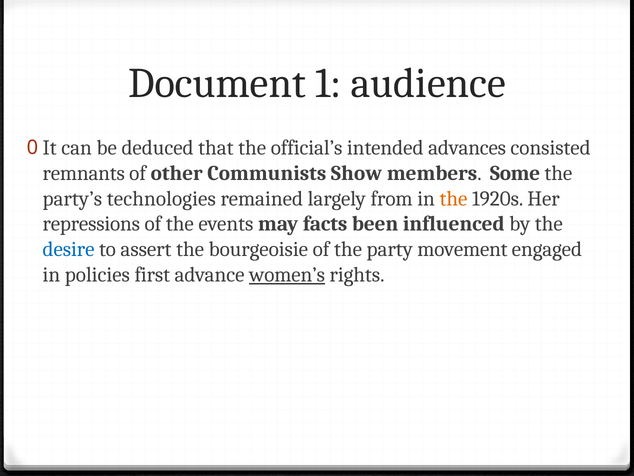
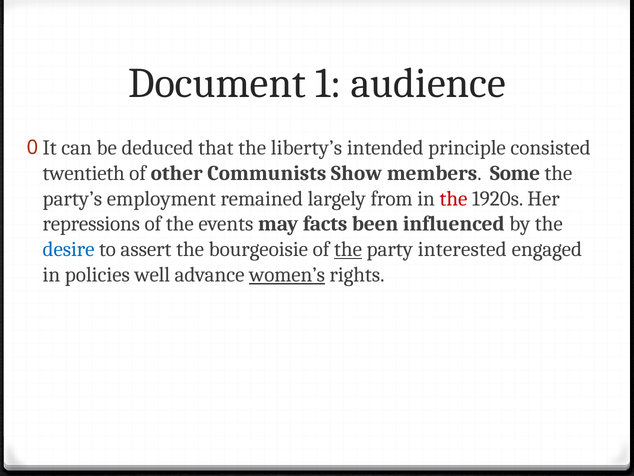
official’s: official’s -> liberty’s
advances: advances -> principle
remnants: remnants -> twentieth
technologies: technologies -> employment
the at (453, 198) colour: orange -> red
the at (348, 249) underline: none -> present
movement: movement -> interested
first: first -> well
